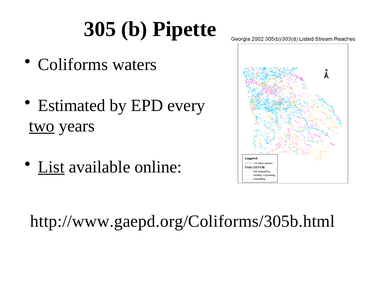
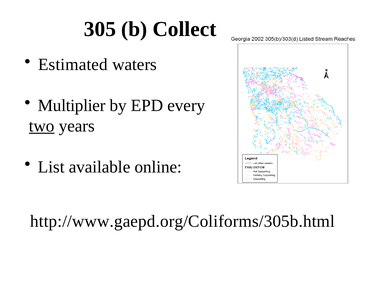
Pipette: Pipette -> Collect
Coliforms: Coliforms -> Estimated
Estimated: Estimated -> Multiplier
List underline: present -> none
